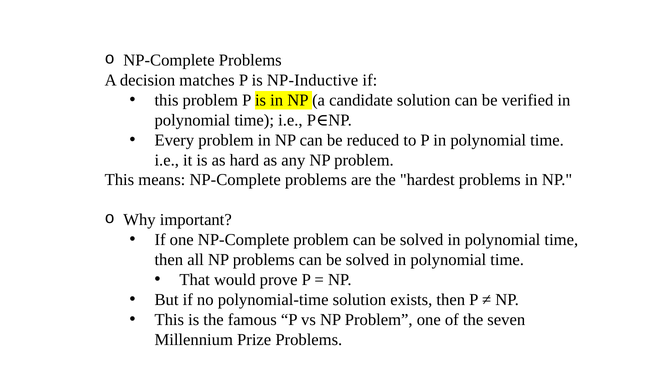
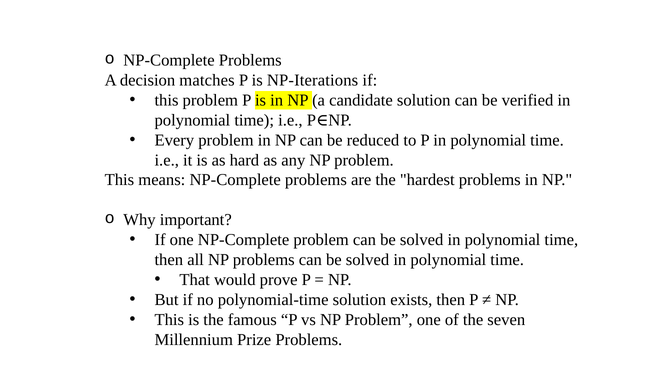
NP-Inductive: NP-Inductive -> NP-Iterations
